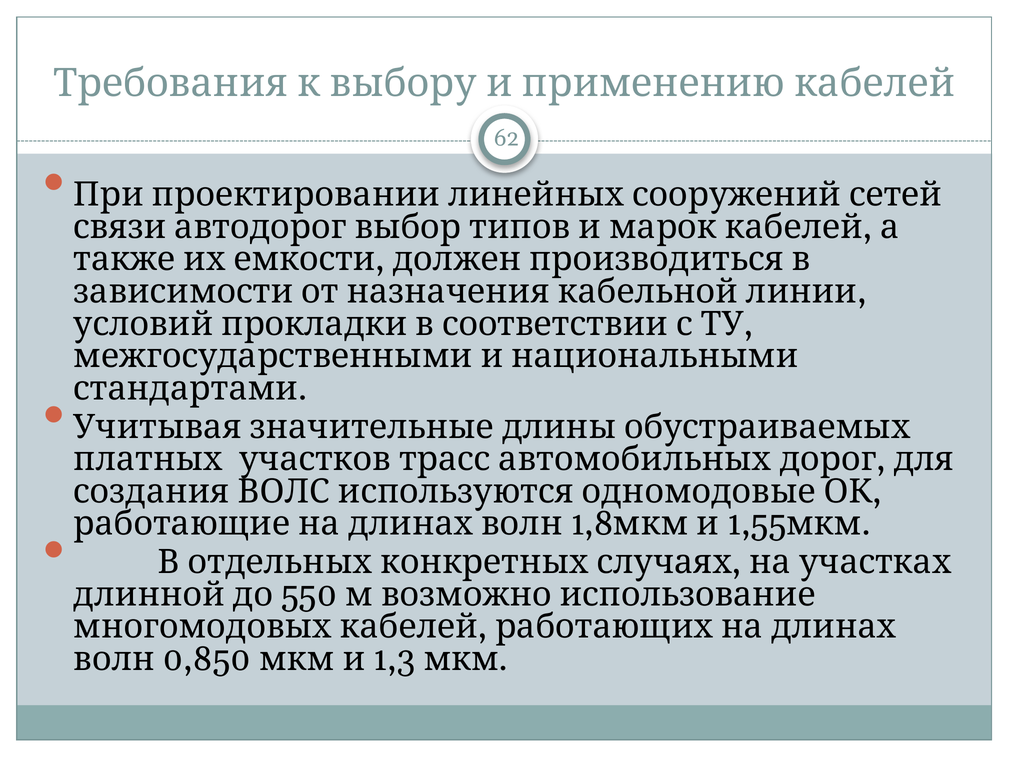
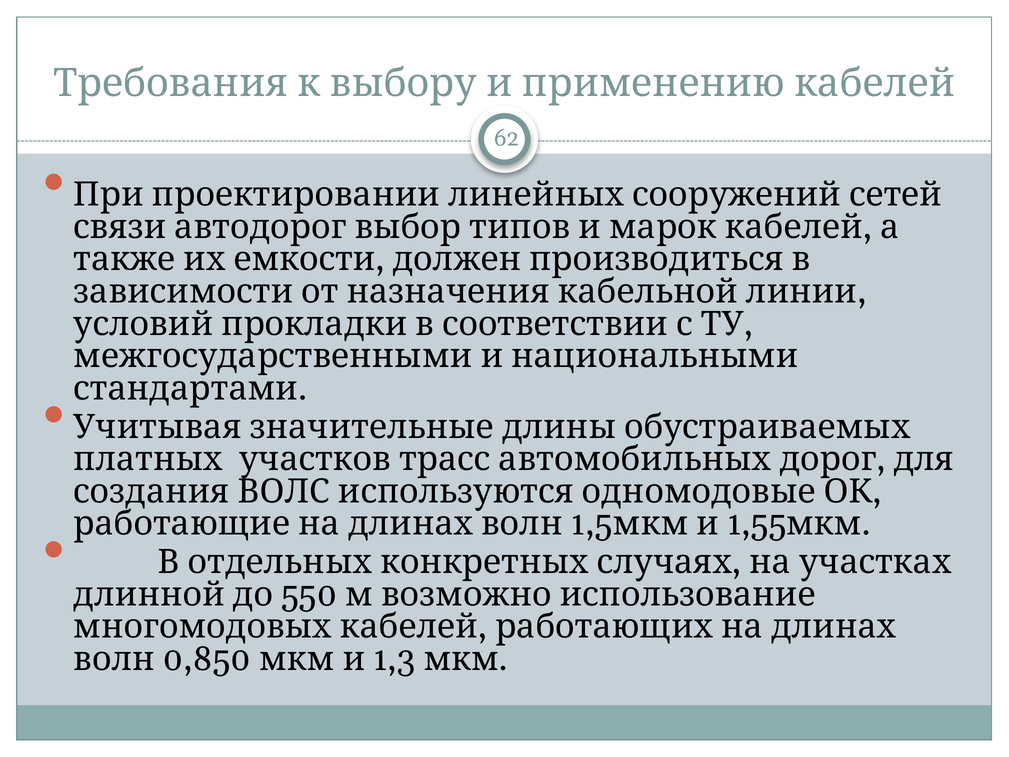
1,8: 1,8 -> 1,5
